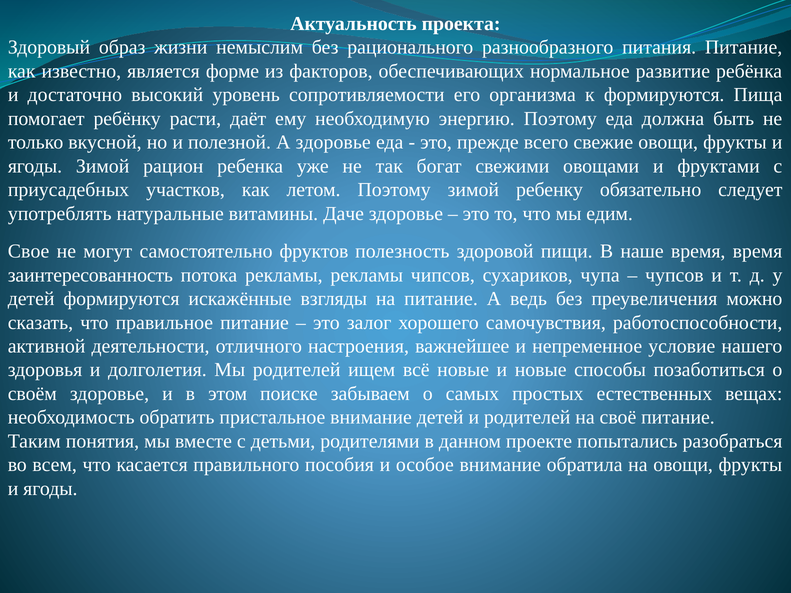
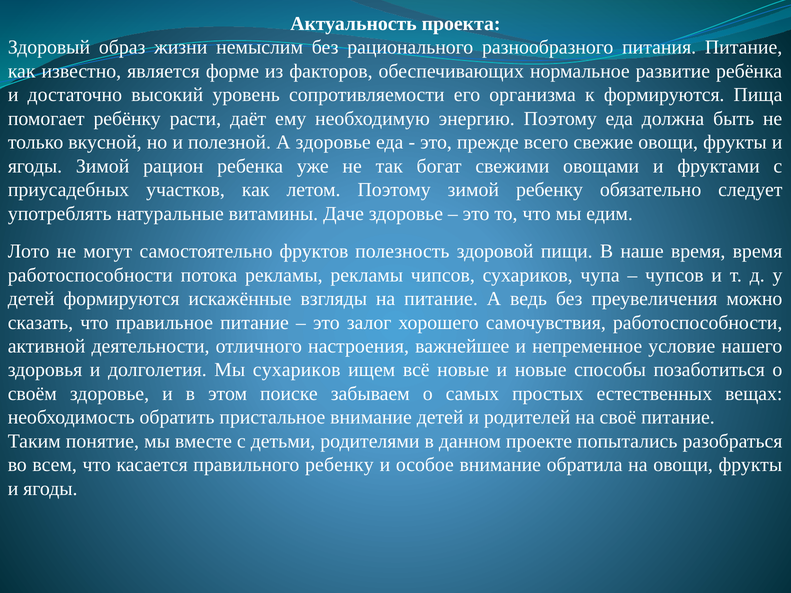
Свое: Свое -> Лото
заинтересованность at (90, 275): заинтересованность -> работоспособности
Мы родителей: родителей -> сухариков
понятия: понятия -> понятие
правильного пособия: пособия -> ребенку
